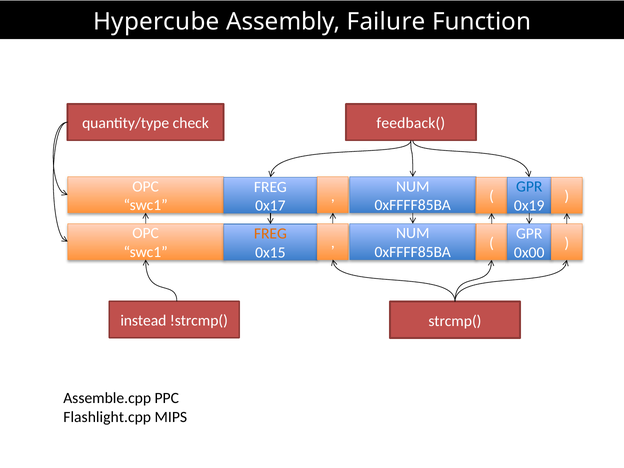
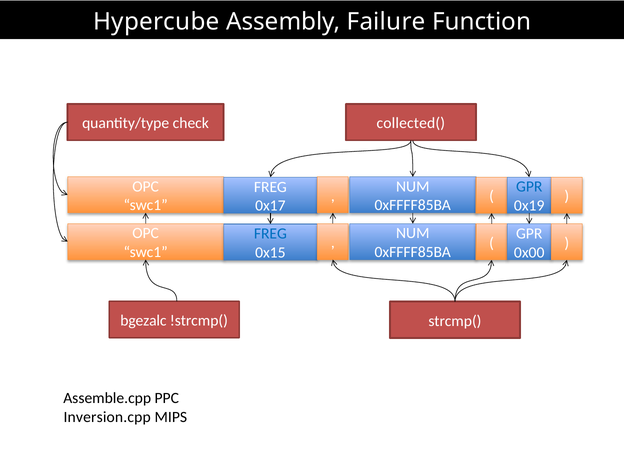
feedback(: feedback( -> collected(
FREG at (270, 234) colour: orange -> blue
instead: instead -> bgezalc
Flashlight.cpp: Flashlight.cpp -> Inversion.cpp
